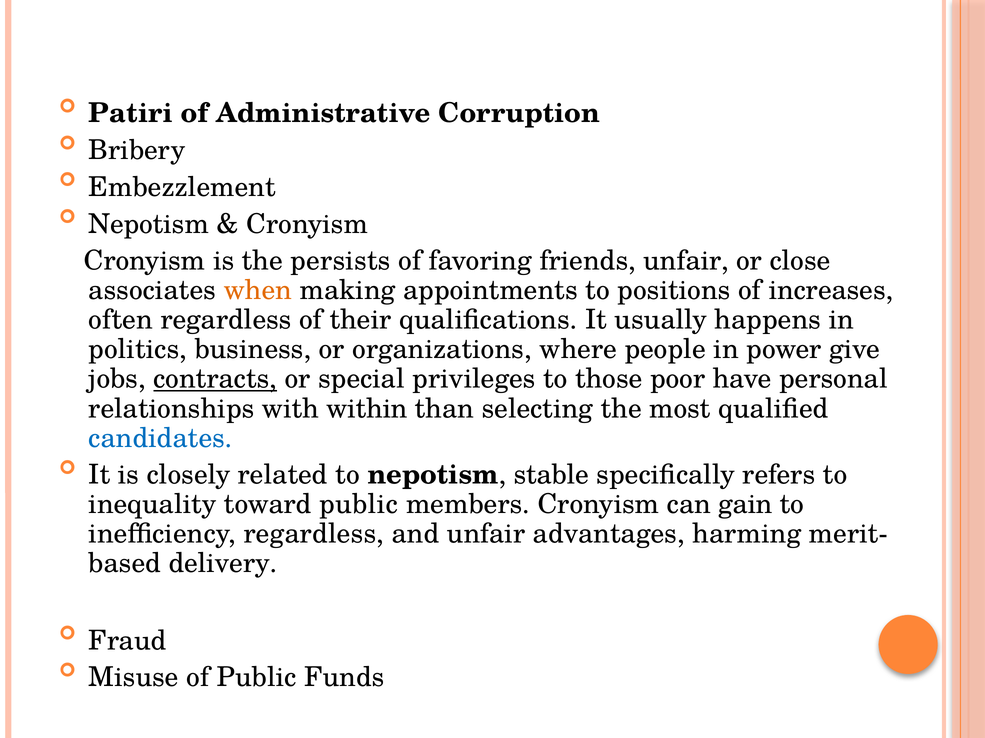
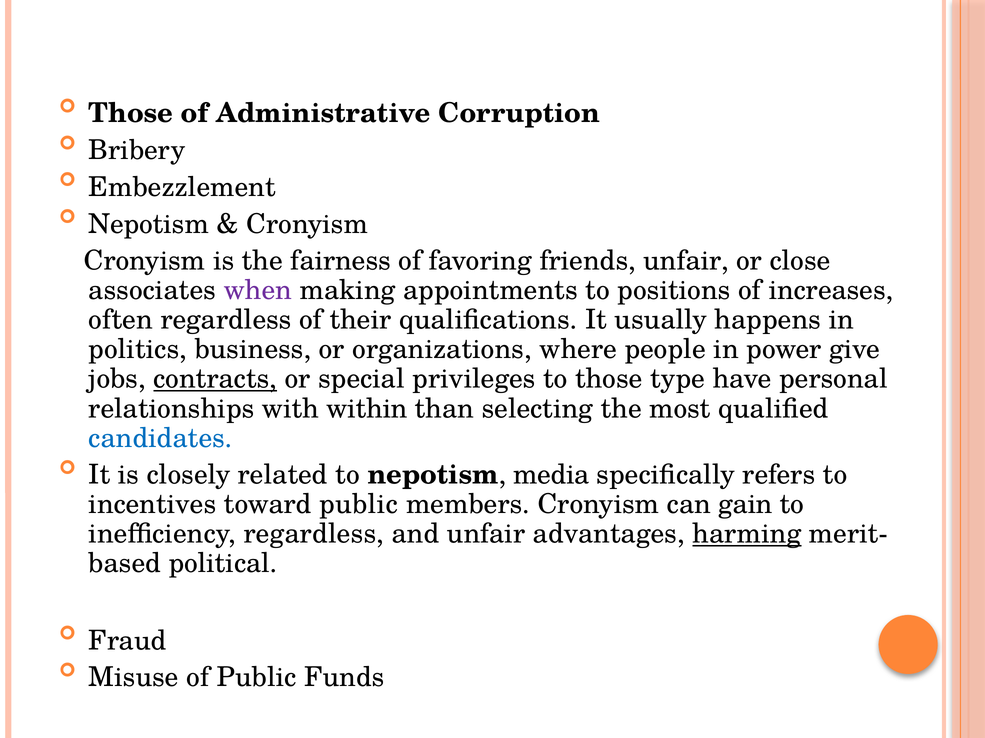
Patiri at (131, 113): Patiri -> Those
persists: persists -> fairness
when colour: orange -> purple
poor: poor -> type
stable: stable -> media
inequality: inequality -> incentives
harming underline: none -> present
delivery: delivery -> political
